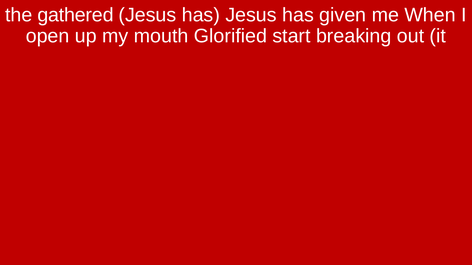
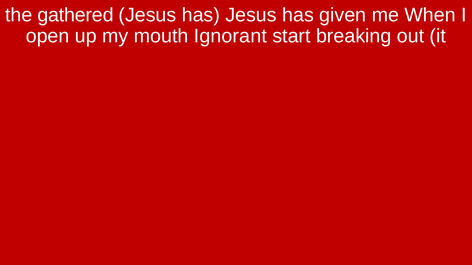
Glorified: Glorified -> Ignorant
